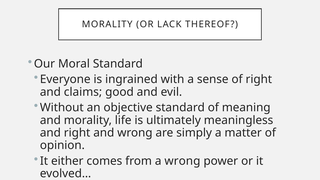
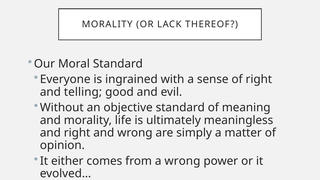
claims: claims -> telling
